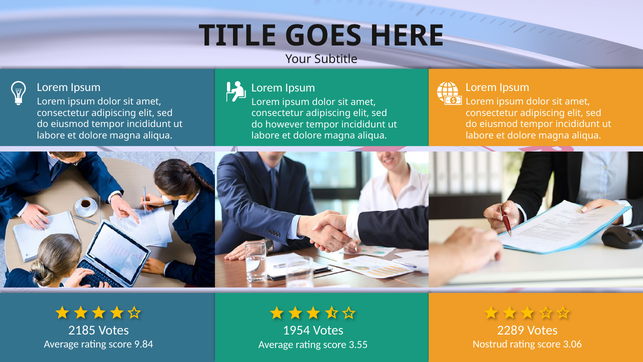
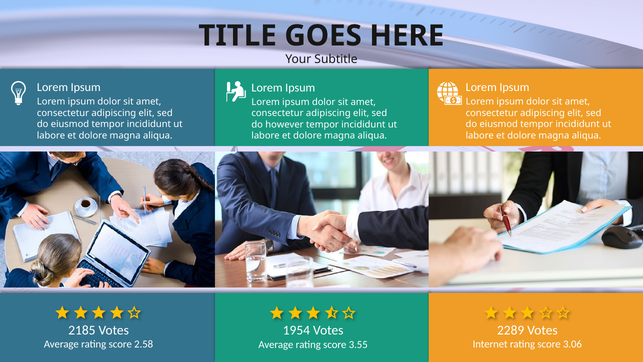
9.84: 9.84 -> 2.58
Nostrud: Nostrud -> Internet
